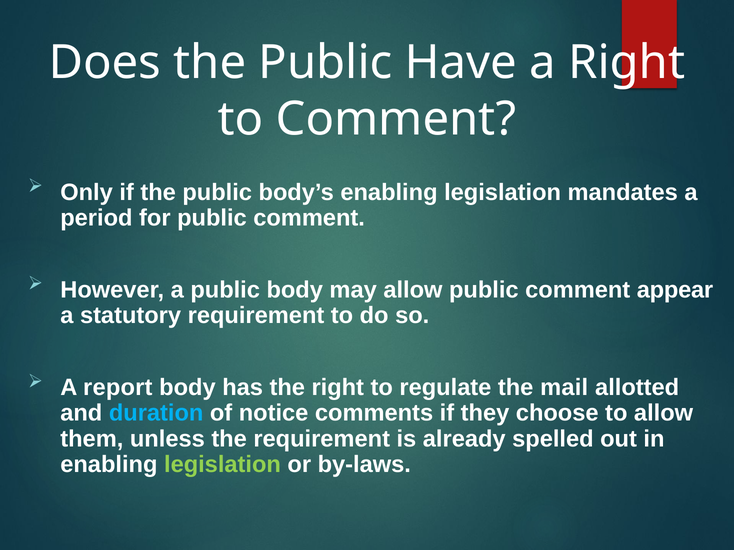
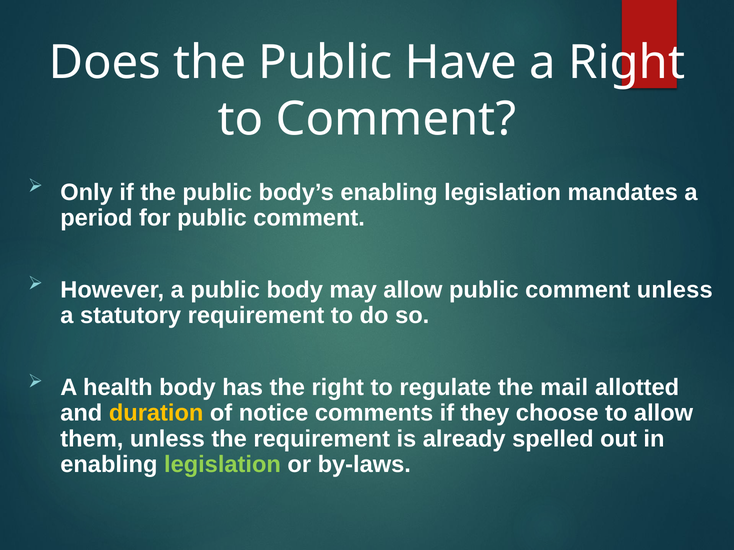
comment appear: appear -> unless
report: report -> health
duration colour: light blue -> yellow
